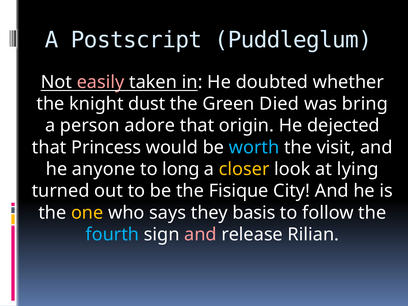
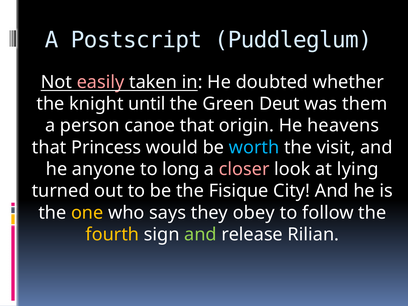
dust: dust -> until
Died: Died -> Deut
bring: bring -> them
adore: adore -> canoe
dejected: dejected -> heavens
closer colour: yellow -> pink
basis: basis -> obey
fourth colour: light blue -> yellow
and at (201, 234) colour: pink -> light green
